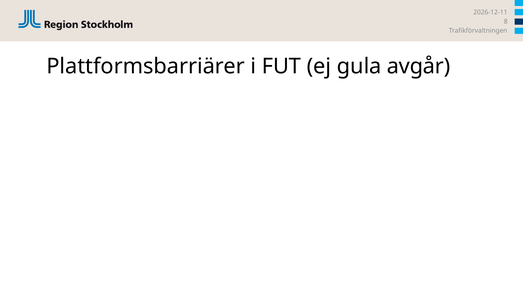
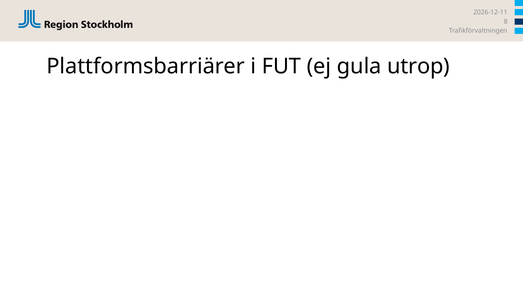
avgår: avgår -> utrop
